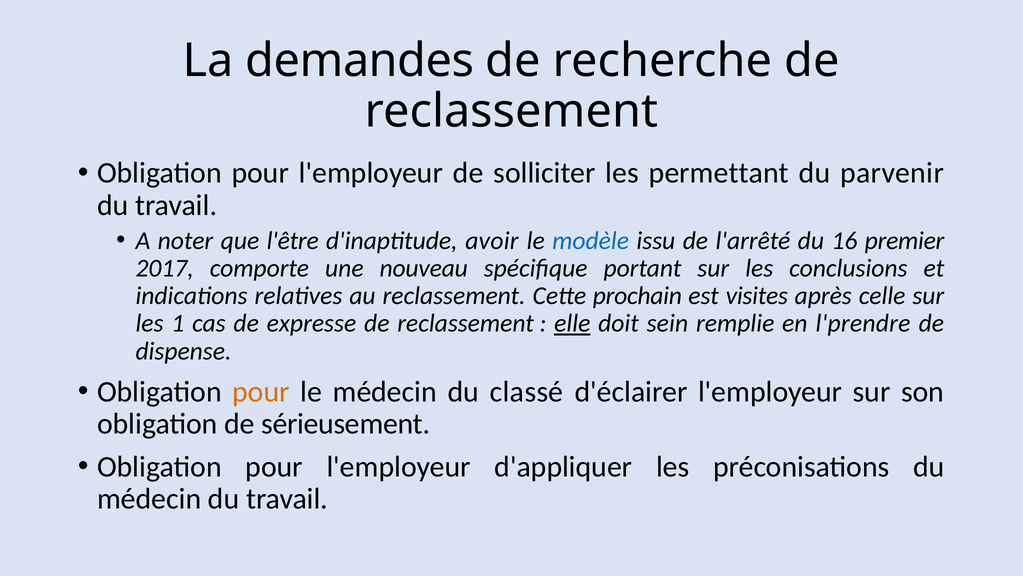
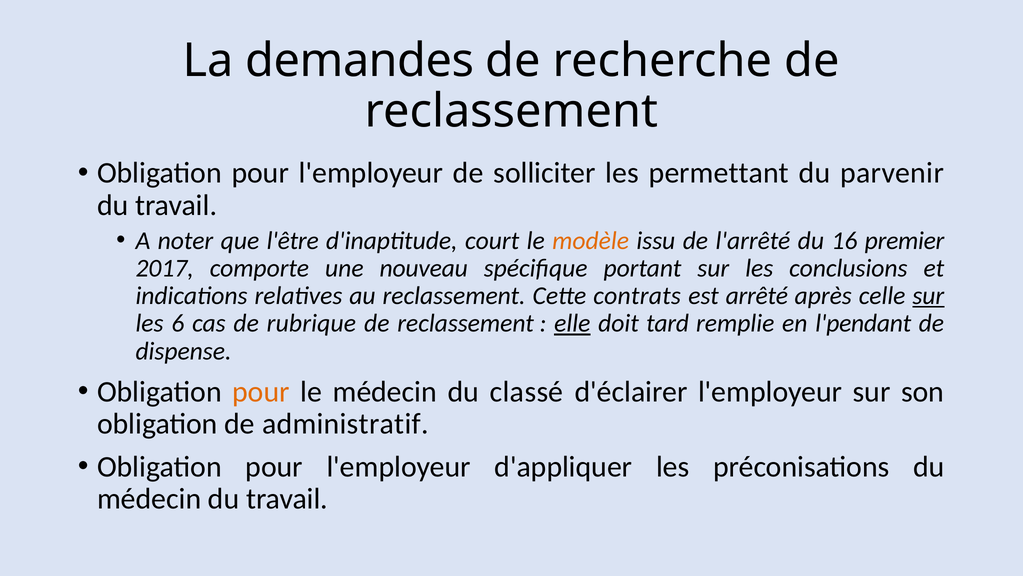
avoir: avoir -> court
modèle colour: blue -> orange
prochain: prochain -> contrats
visites: visites -> arrêté
sur at (928, 296) underline: none -> present
1: 1 -> 6
expresse: expresse -> rubrique
sein: sein -> tard
l'prendre: l'prendre -> l'pendant
sérieusement: sérieusement -> administratif
